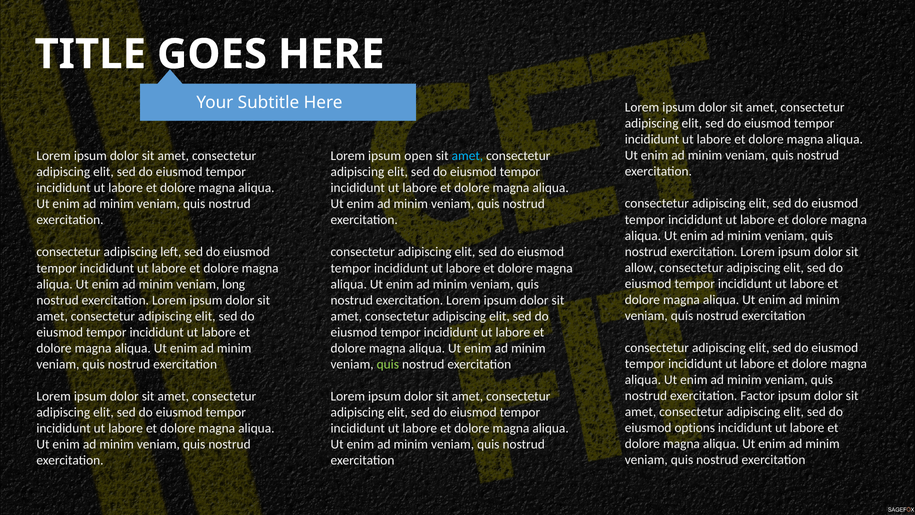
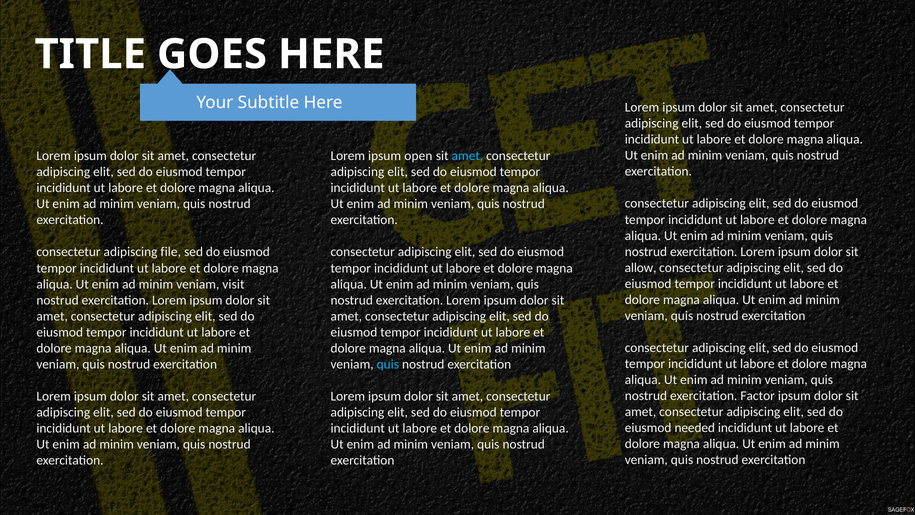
left: left -> file
long: long -> visit
quis at (388, 364) colour: light green -> light blue
options: options -> needed
